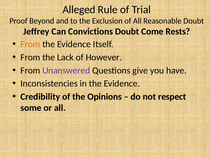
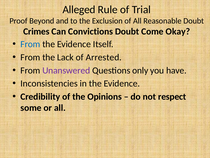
Jeffrey: Jeffrey -> Crimes
Rests: Rests -> Okay
From at (30, 44) colour: orange -> blue
However: However -> Arrested
give: give -> only
